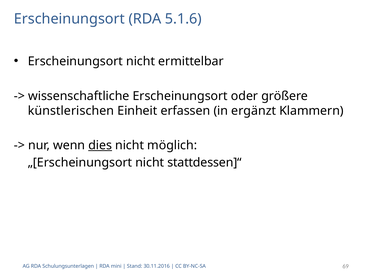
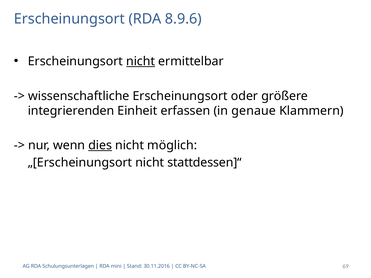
5.1.6: 5.1.6 -> 8.9.6
nicht at (141, 61) underline: none -> present
künstlerischen: künstlerischen -> integrierenden
ergänzt: ergänzt -> genaue
